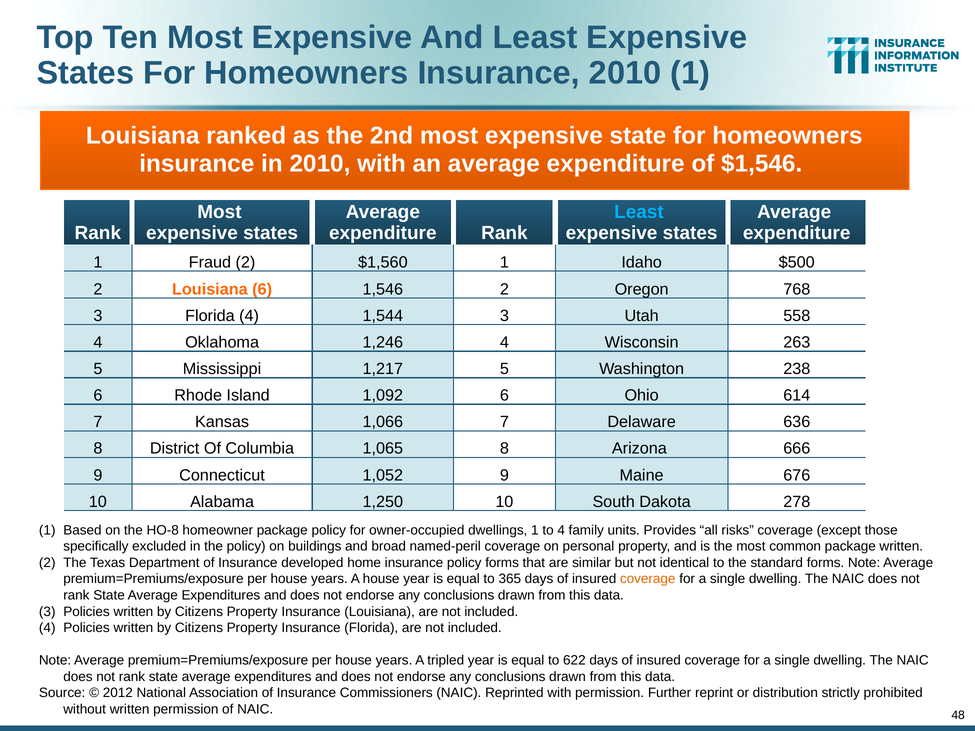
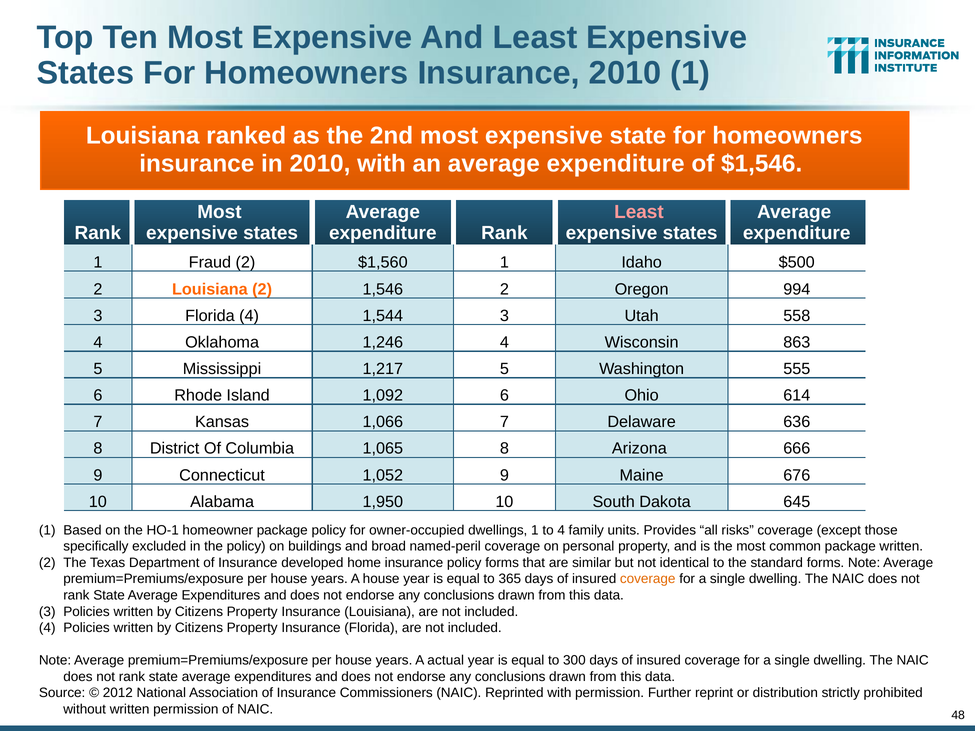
Least at (639, 212) colour: light blue -> pink
Louisiana 6: 6 -> 2
768: 768 -> 994
263: 263 -> 863
238: 238 -> 555
1,250: 1,250 -> 1,950
278: 278 -> 645
HO-8: HO-8 -> HO-1
tripled: tripled -> actual
622: 622 -> 300
